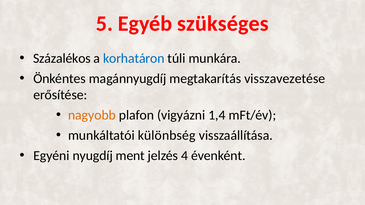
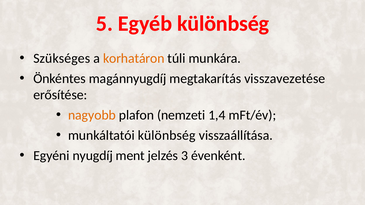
Egyéb szükséges: szükséges -> különbség
Százalékos: Százalékos -> Szükséges
korhatáron colour: blue -> orange
vigyázni: vigyázni -> nemzeti
4: 4 -> 3
